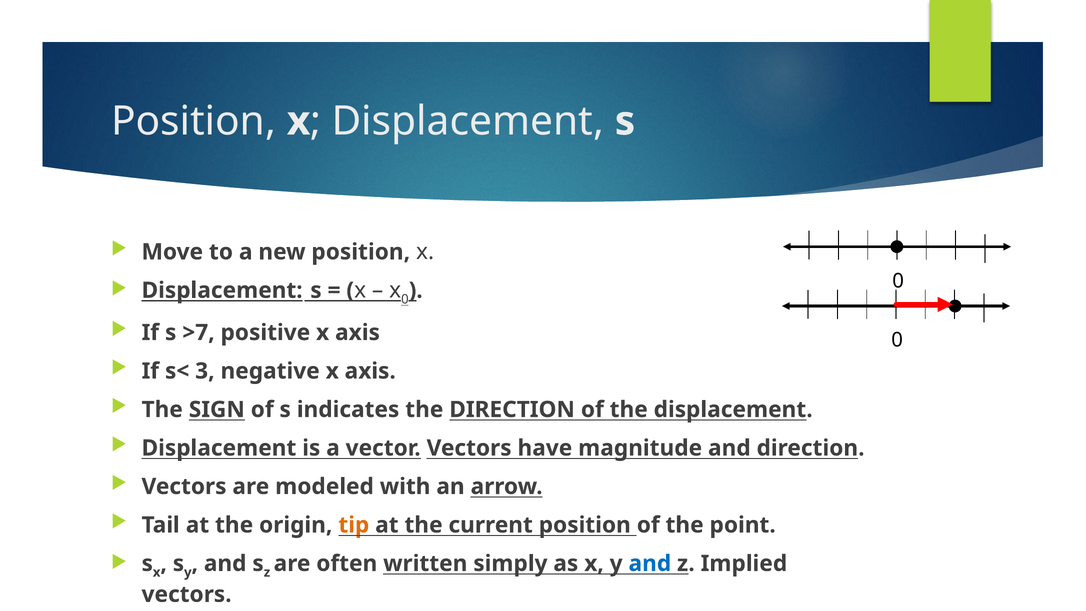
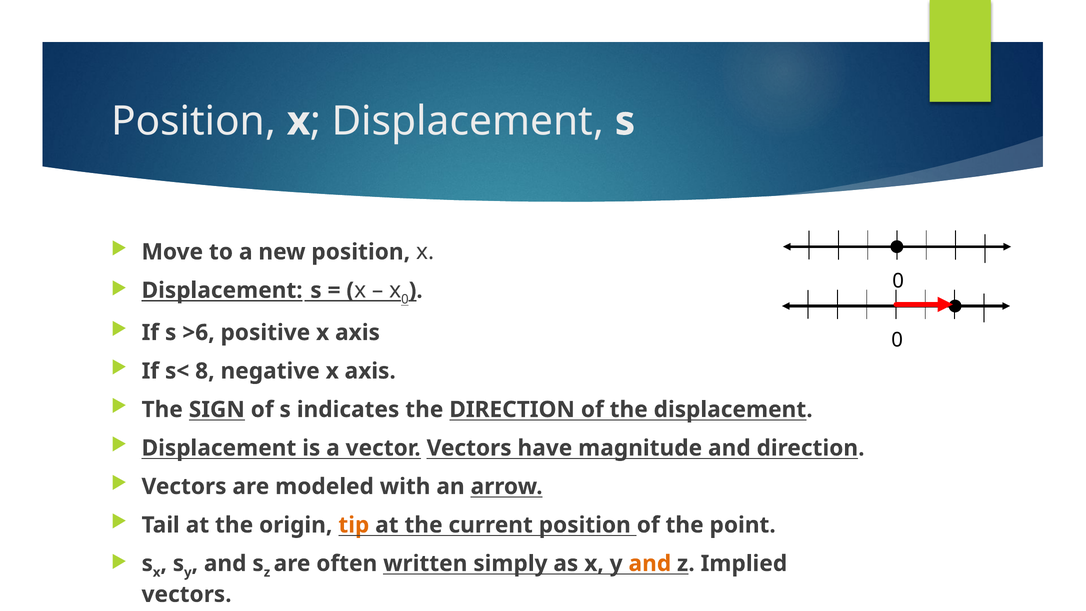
>7: >7 -> >6
3: 3 -> 8
and at (650, 563) colour: blue -> orange
